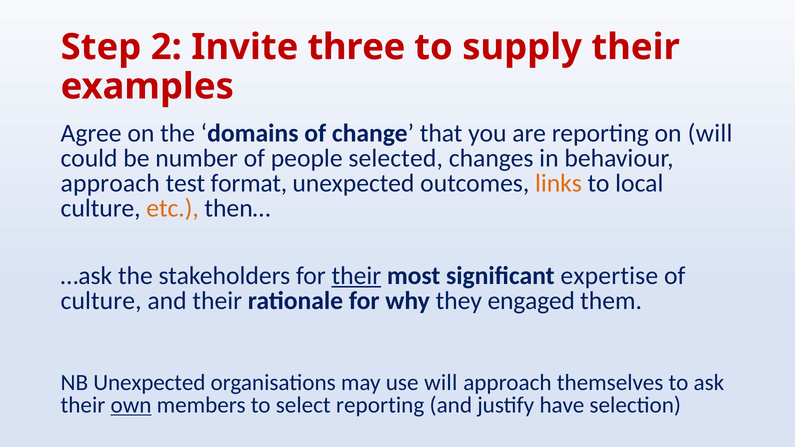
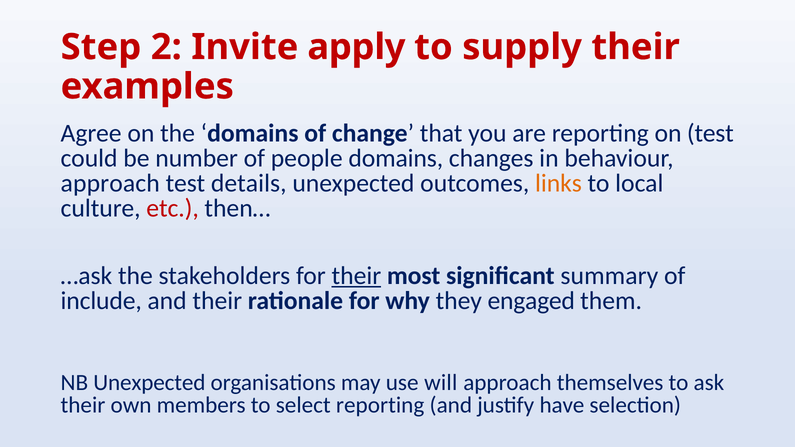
three: three -> apply
on will: will -> test
people selected: selected -> domains
format: format -> details
etc colour: orange -> red
expertise: expertise -> summary
culture at (101, 301): culture -> include
own underline: present -> none
